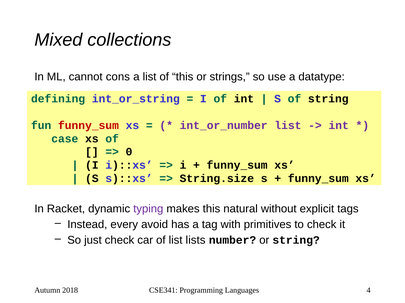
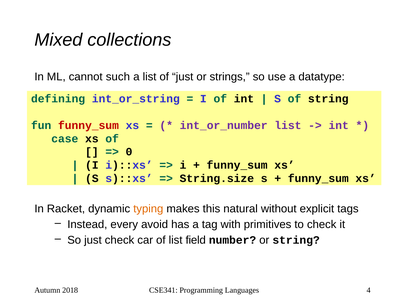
cons: cons -> such
of this: this -> just
typing colour: purple -> orange
lists: lists -> field
